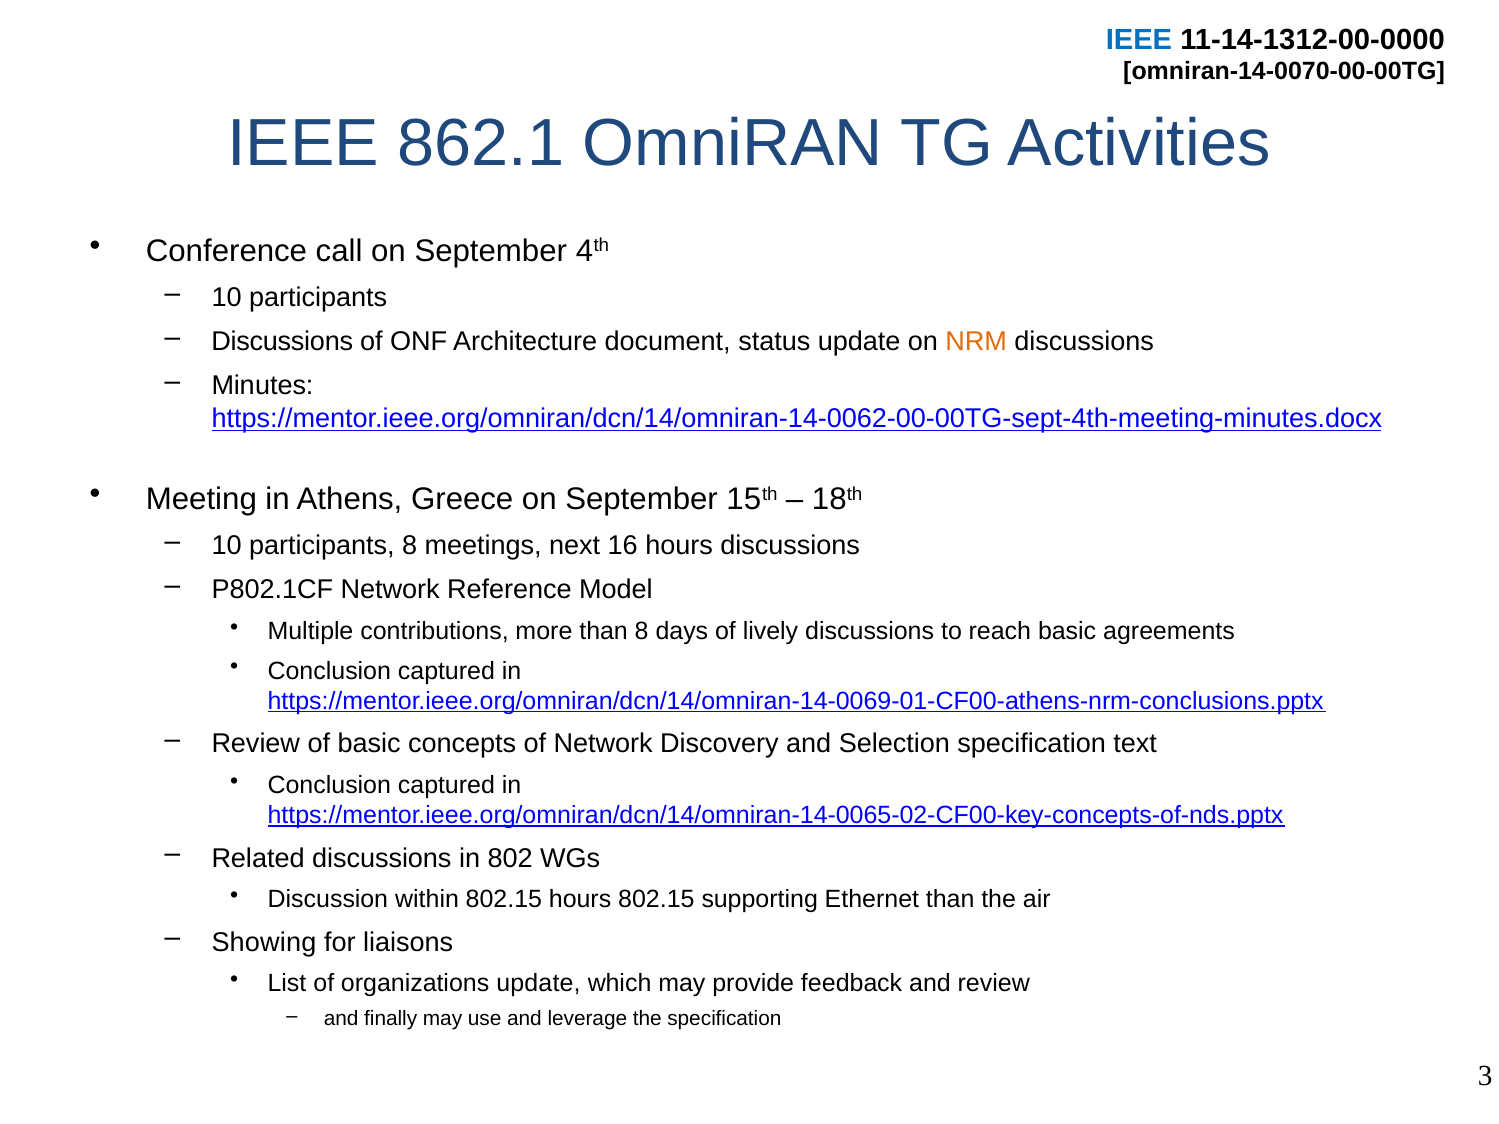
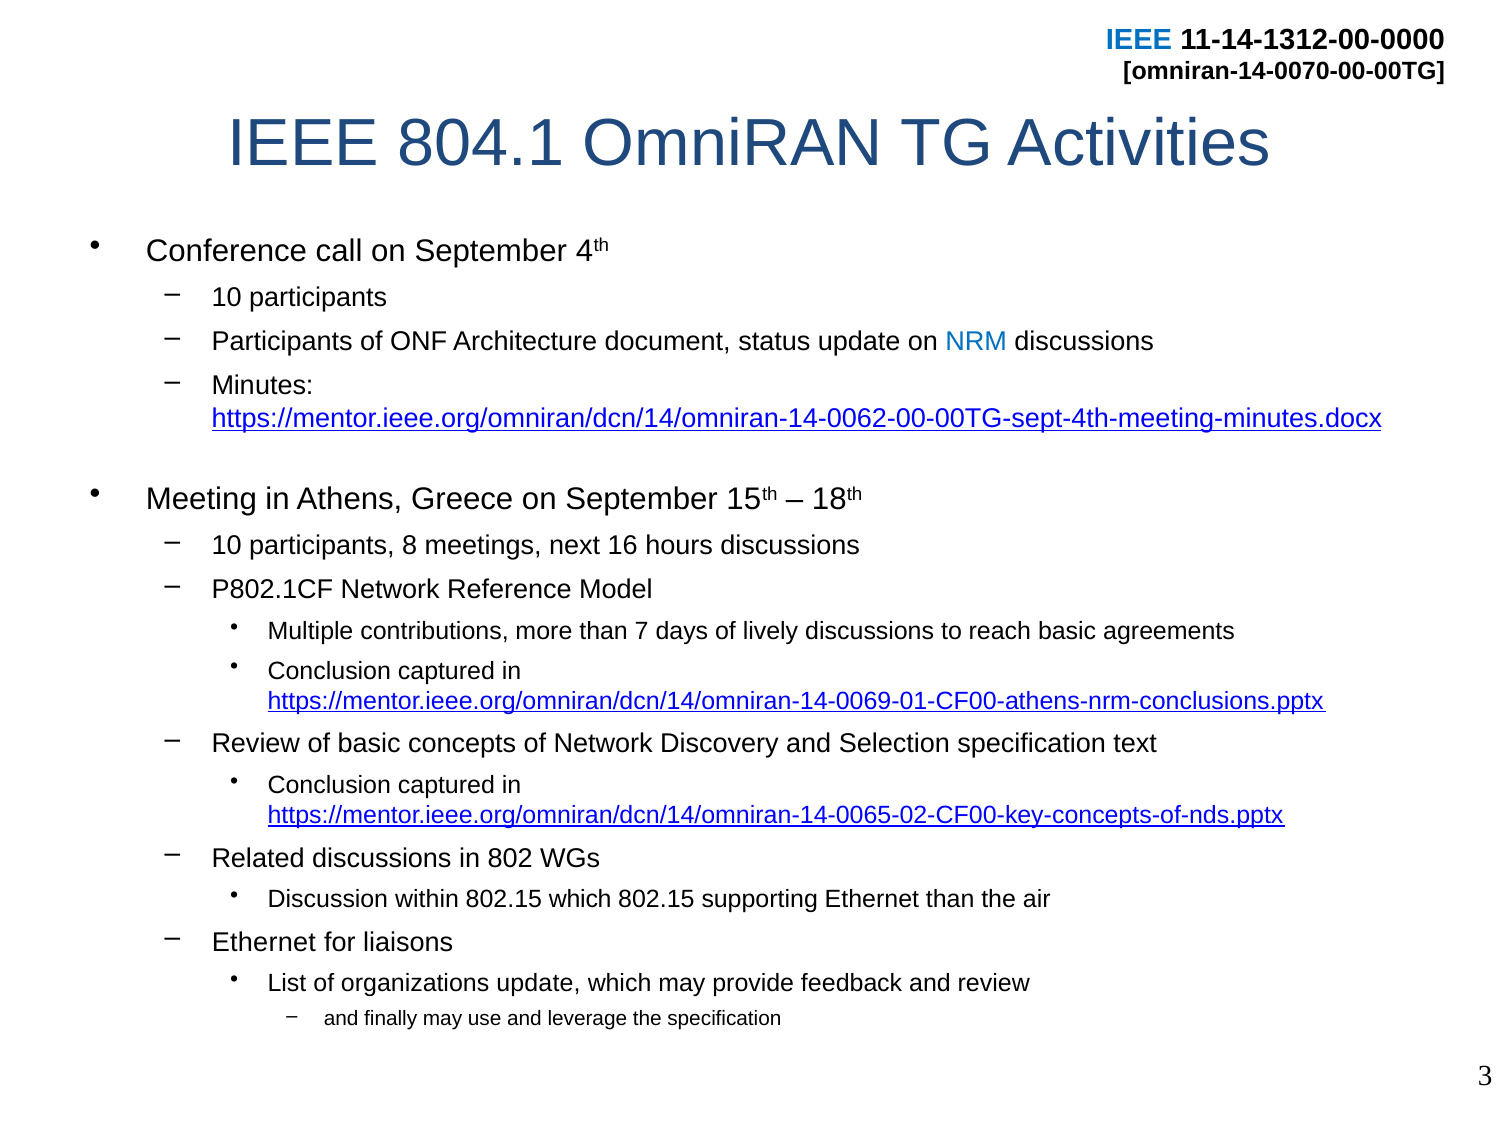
862.1: 862.1 -> 804.1
Discussions at (282, 342): Discussions -> Participants
NRM colour: orange -> blue
than 8: 8 -> 7
802.15 hours: hours -> which
Showing at (264, 942): Showing -> Ethernet
